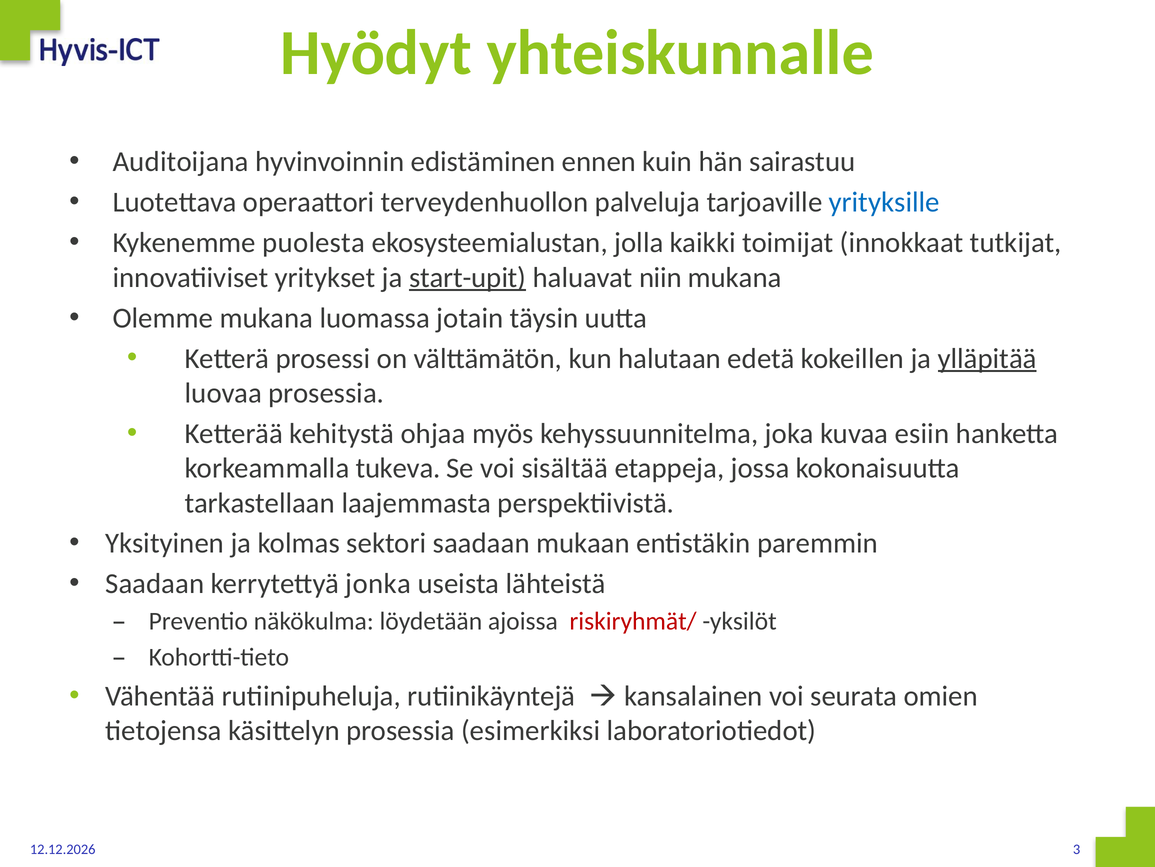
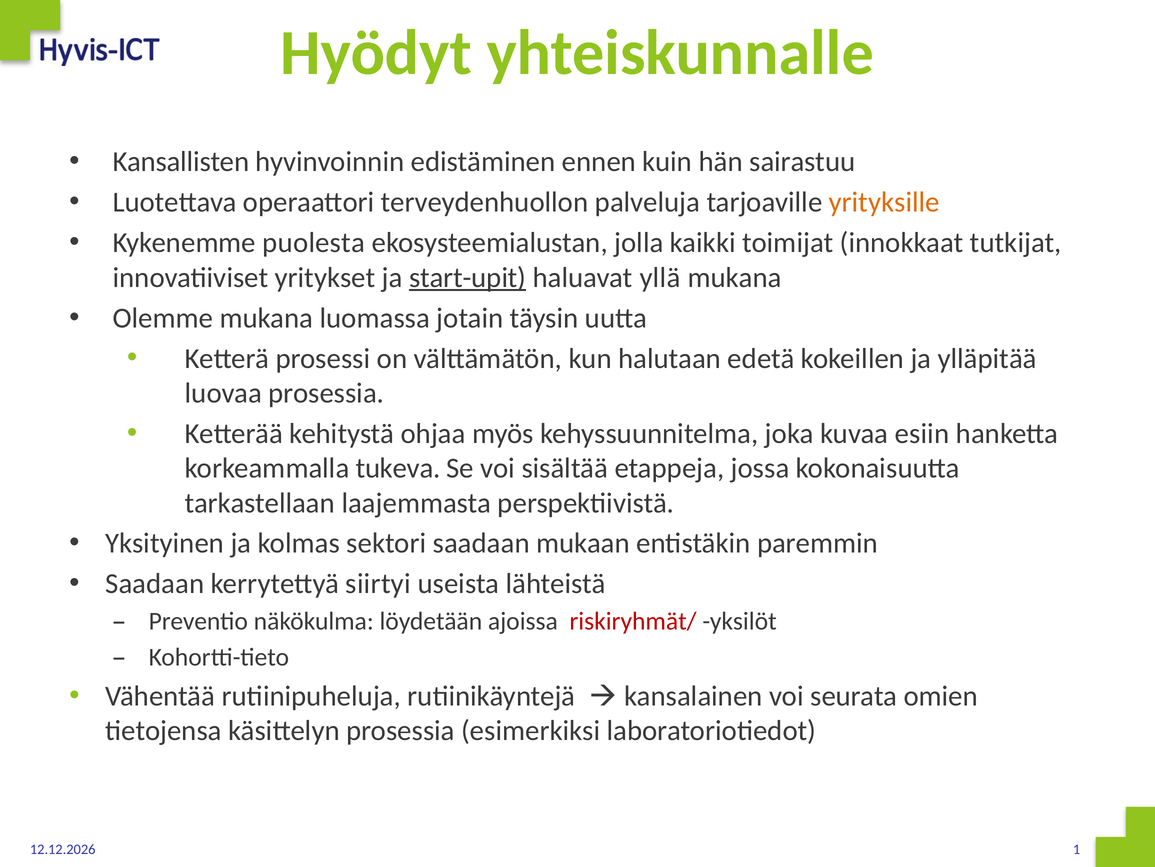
Auditoijana: Auditoijana -> Kansallisten
yrityksille colour: blue -> orange
niin: niin -> yllä
ylläpitää underline: present -> none
jonka: jonka -> siirtyi
3: 3 -> 1
